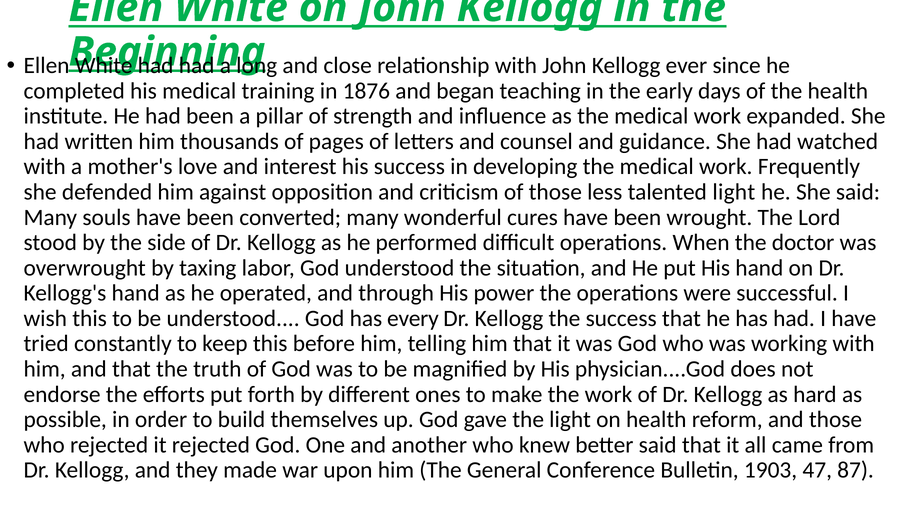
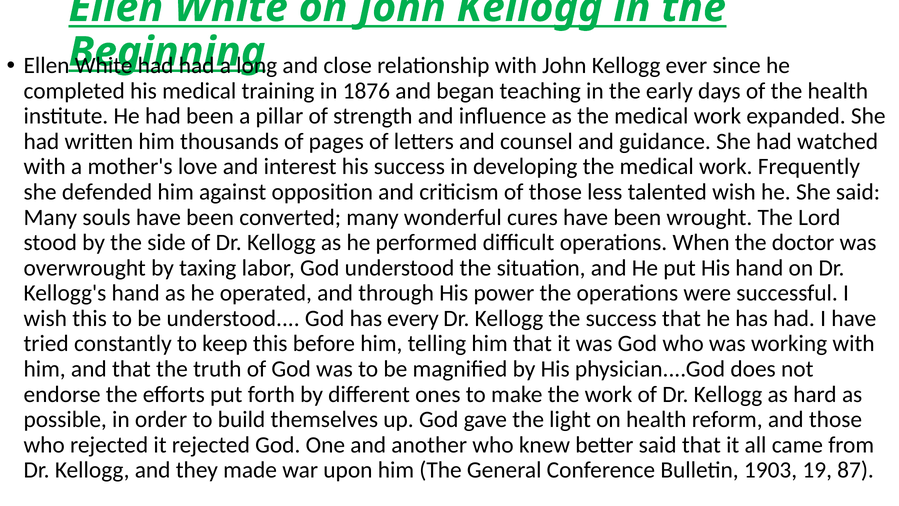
talented light: light -> wish
47: 47 -> 19
